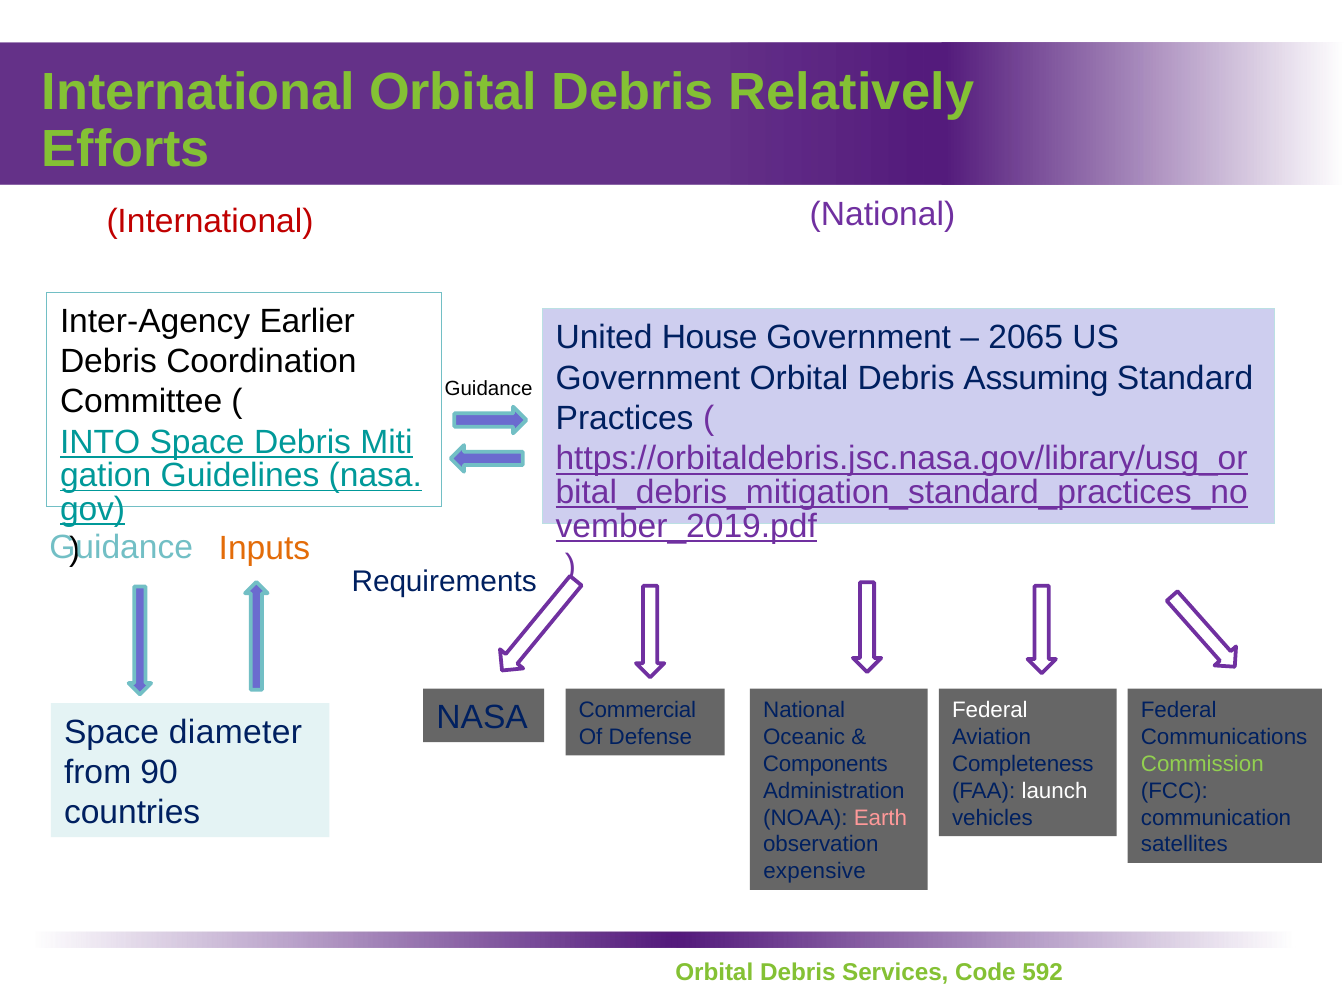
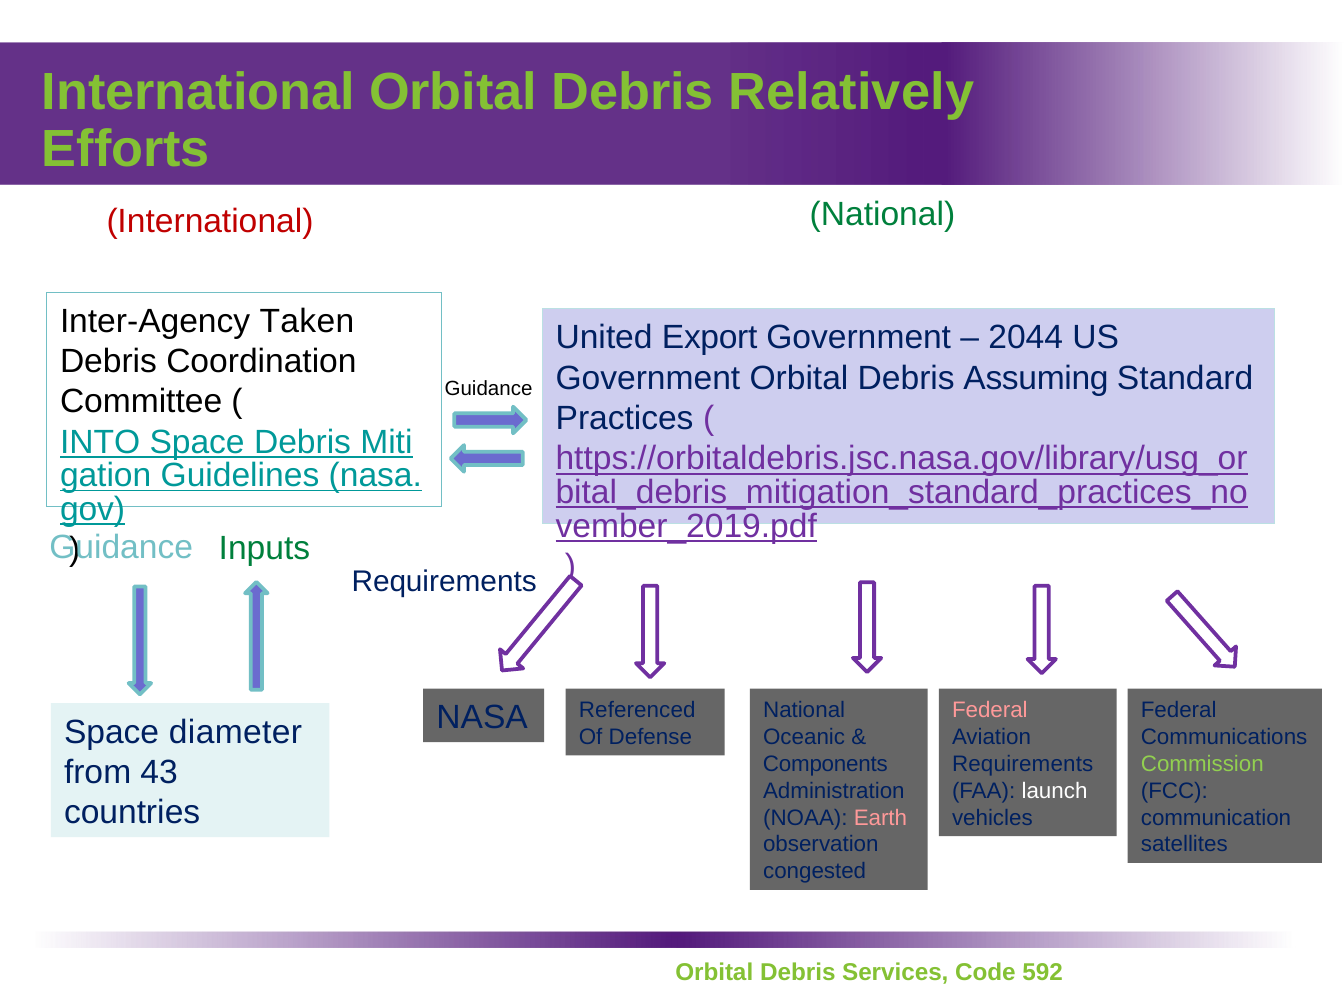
National at (882, 215) colour: purple -> green
Earlier: Earlier -> Taken
House: House -> Export
2065: 2065 -> 2044
Inputs colour: orange -> green
Federal at (990, 710) colour: white -> pink
Commercial: Commercial -> Referenced
Completeness at (1023, 764): Completeness -> Requirements
90: 90 -> 43
expensive: expensive -> congested
